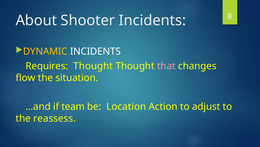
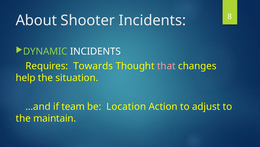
DYNAMIC colour: yellow -> light green
Requires Thought: Thought -> Towards
flow: flow -> help
reassess: reassess -> maintain
